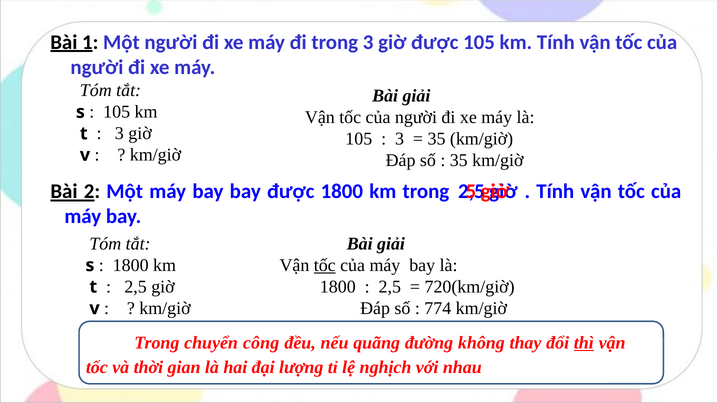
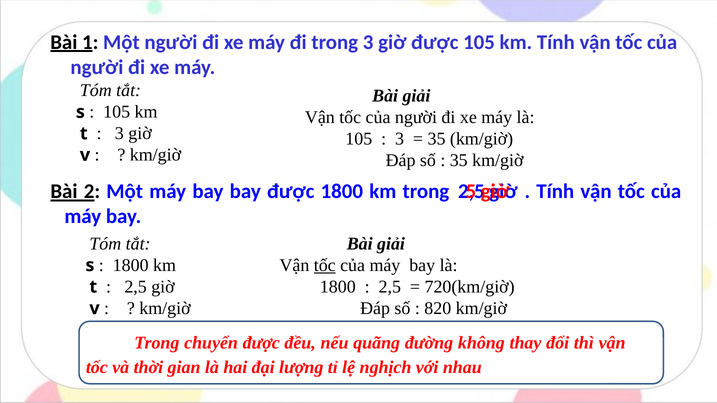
774: 774 -> 820
chuyển công: công -> được
thì underline: present -> none
